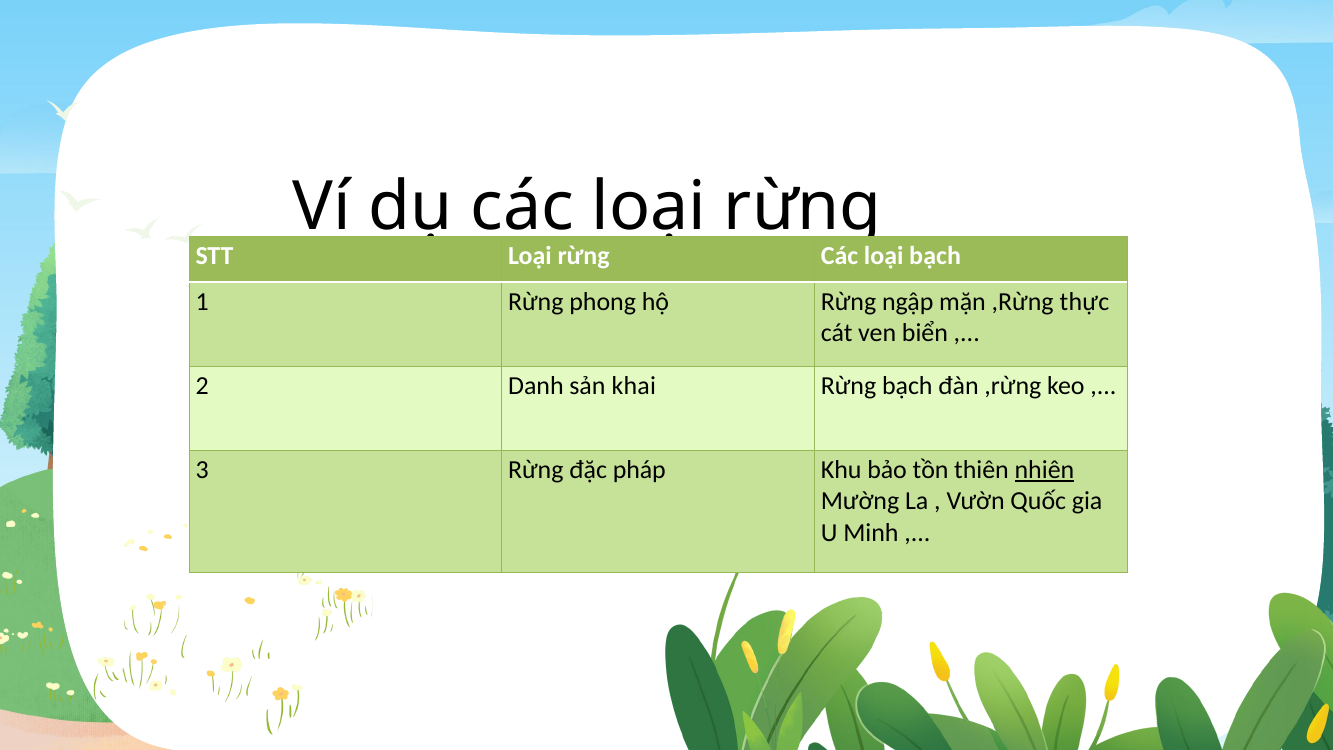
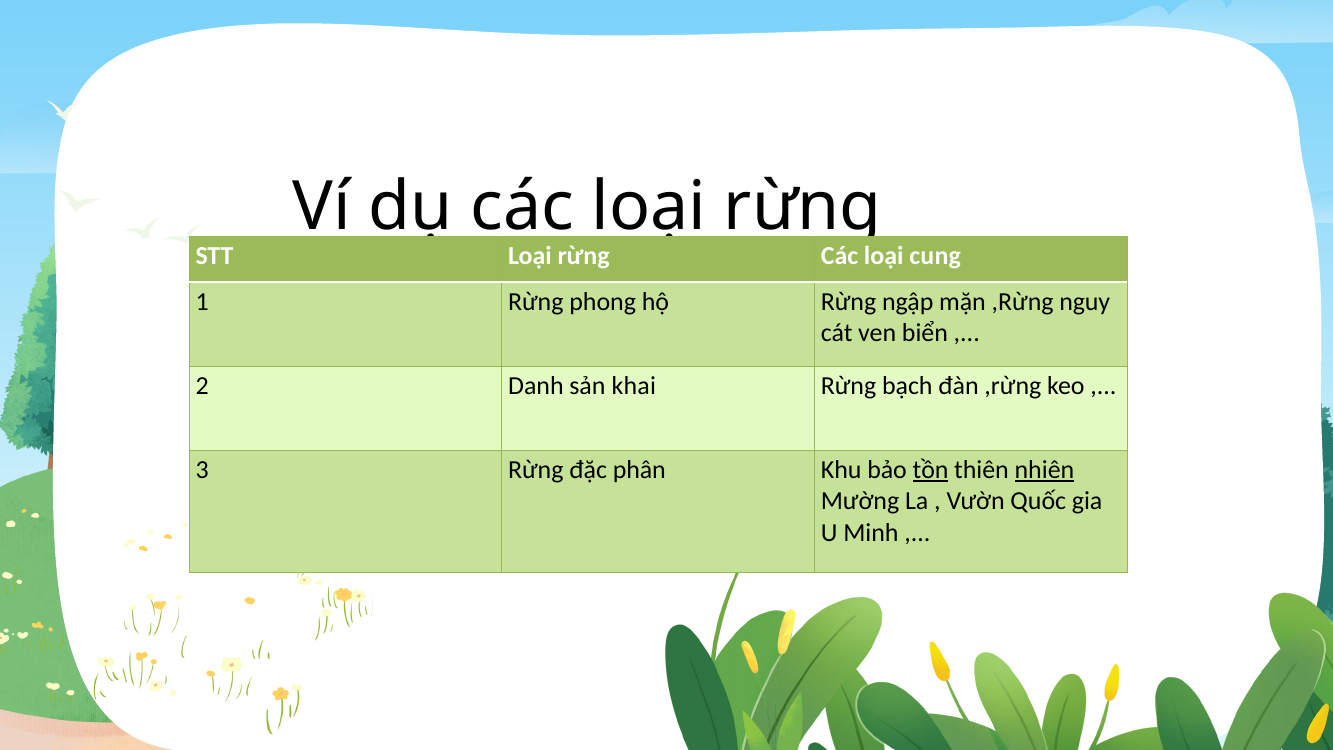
loại bạch: bạch -> cung
thực: thực -> nguy
pháp: pháp -> phân
tồn underline: none -> present
